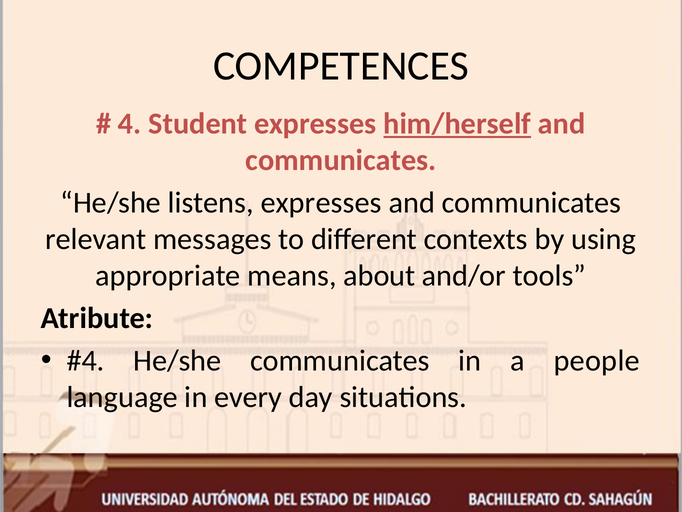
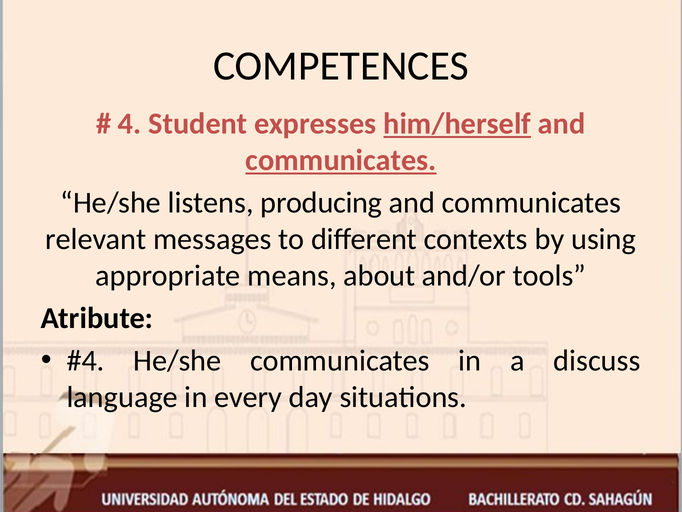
communicates at (341, 160) underline: none -> present
listens expresses: expresses -> producing
people: people -> discuss
